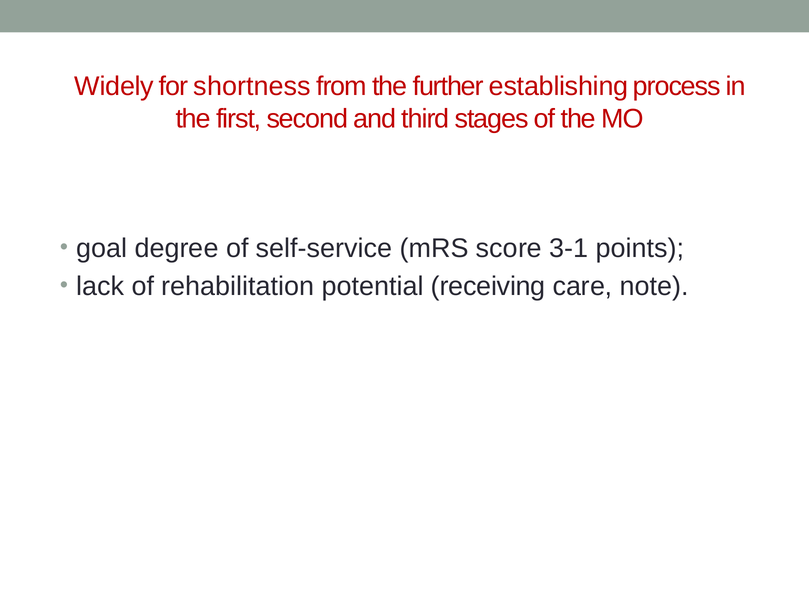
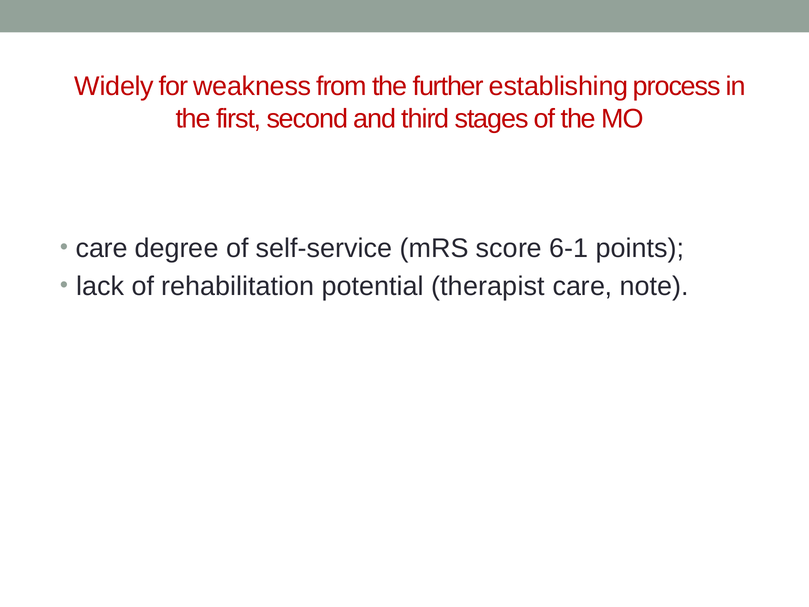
shortness: shortness -> weakness
goal at (102, 248): goal -> care
3-1: 3-1 -> 6-1
receiving: receiving -> therapist
